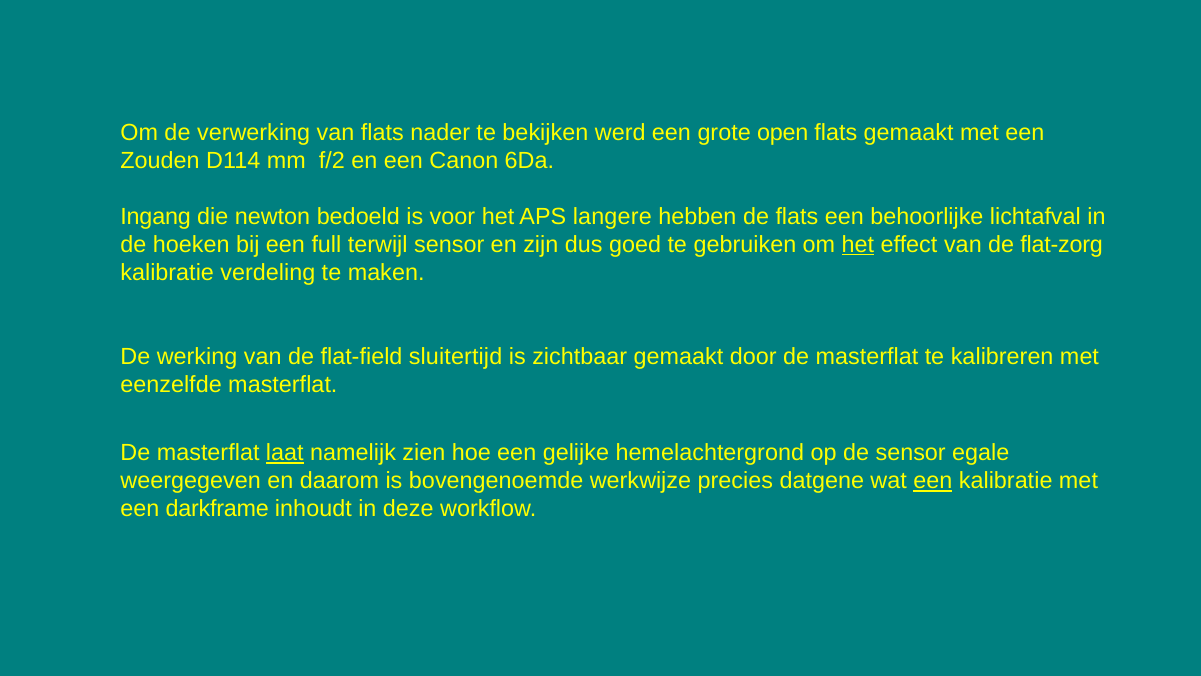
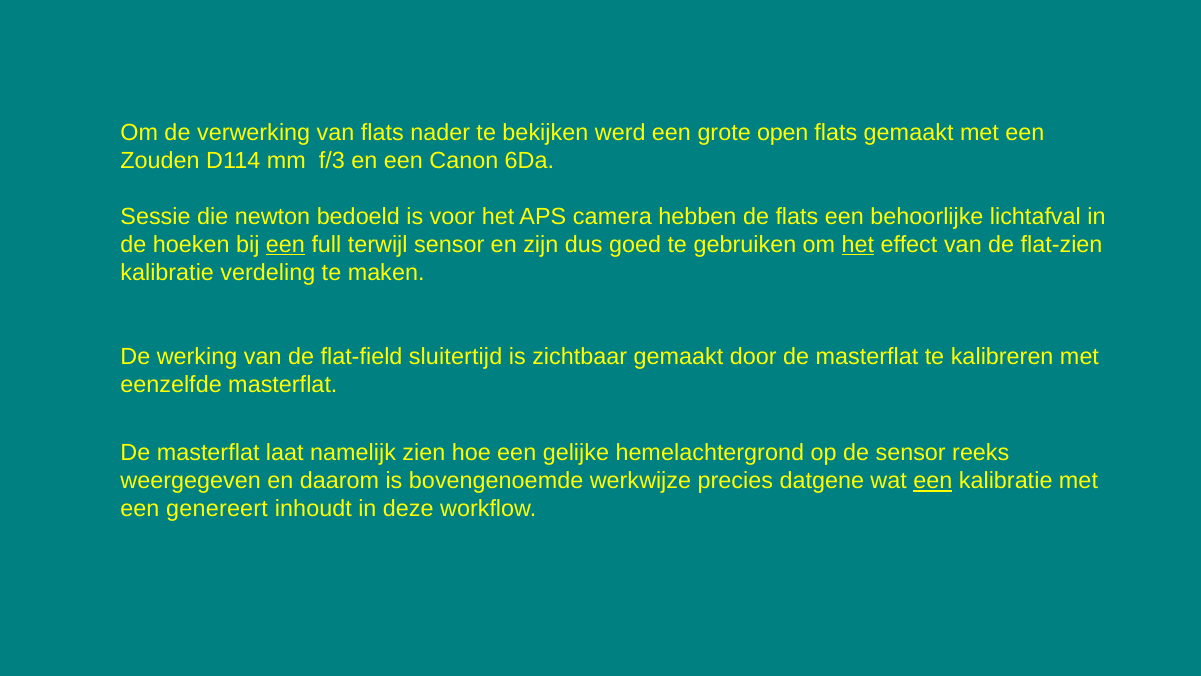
f/2: f/2 -> f/3
Ingang: Ingang -> Sessie
langere: langere -> camera
een at (285, 244) underline: none -> present
flat-zorg: flat-zorg -> flat-zien
laat underline: present -> none
egale: egale -> reeks
darkframe: darkframe -> genereert
